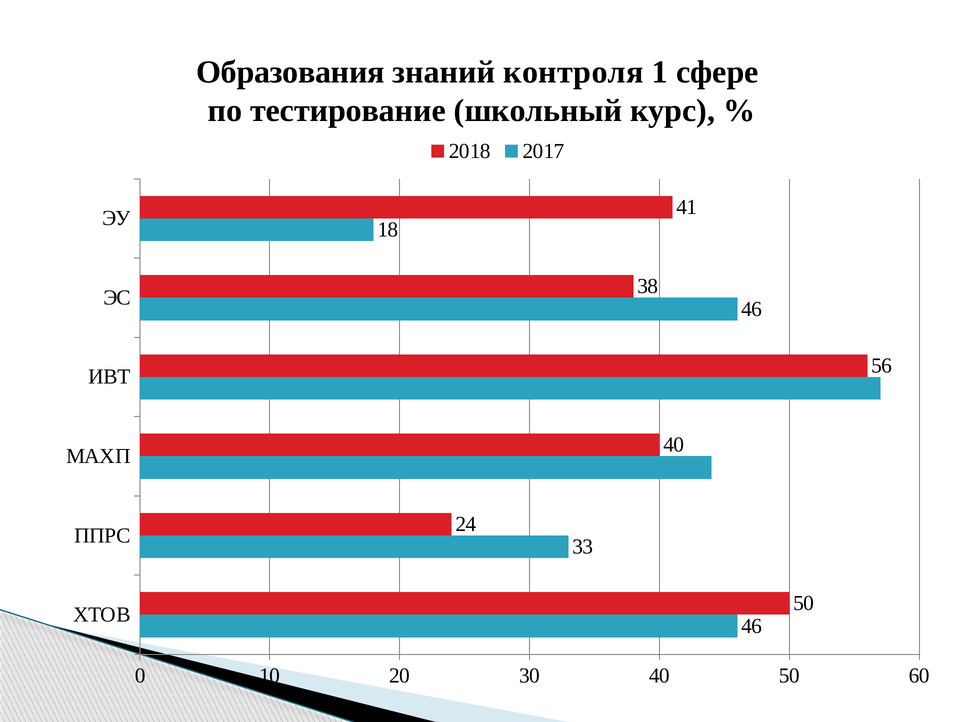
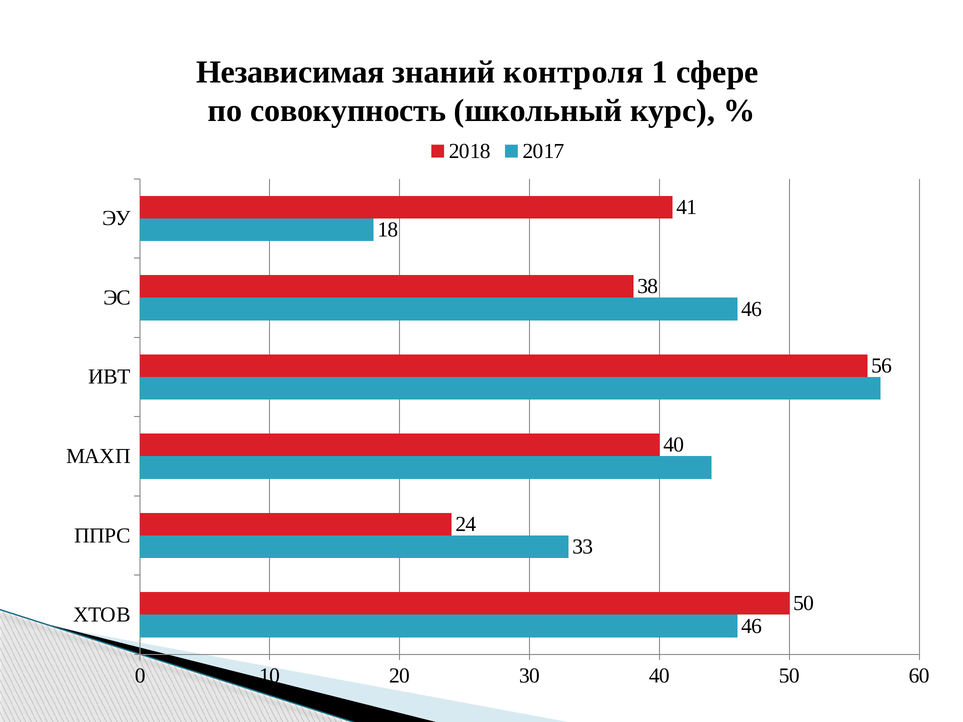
Образования: Образования -> Независимая
тестирование: тестирование -> совокупность
